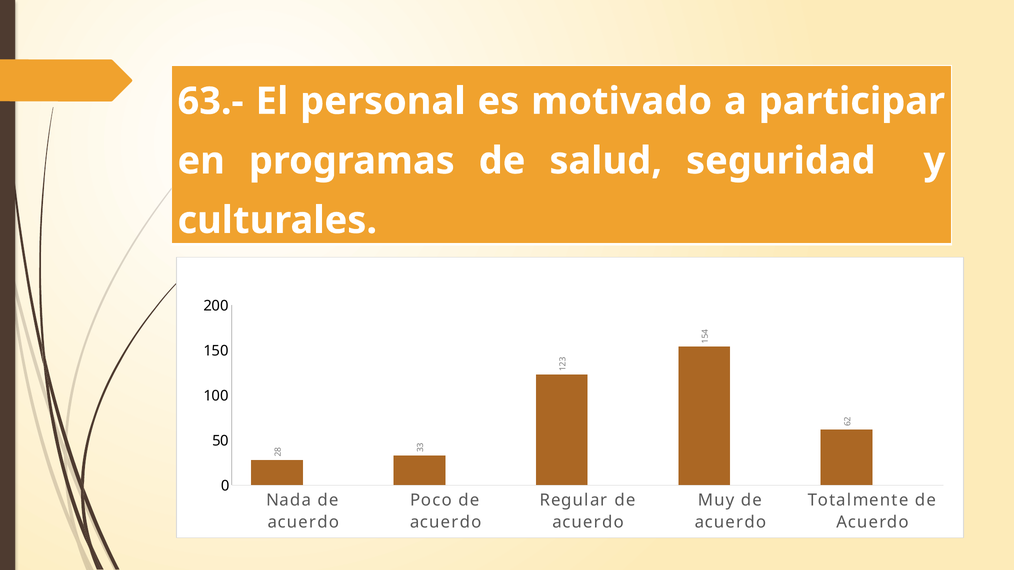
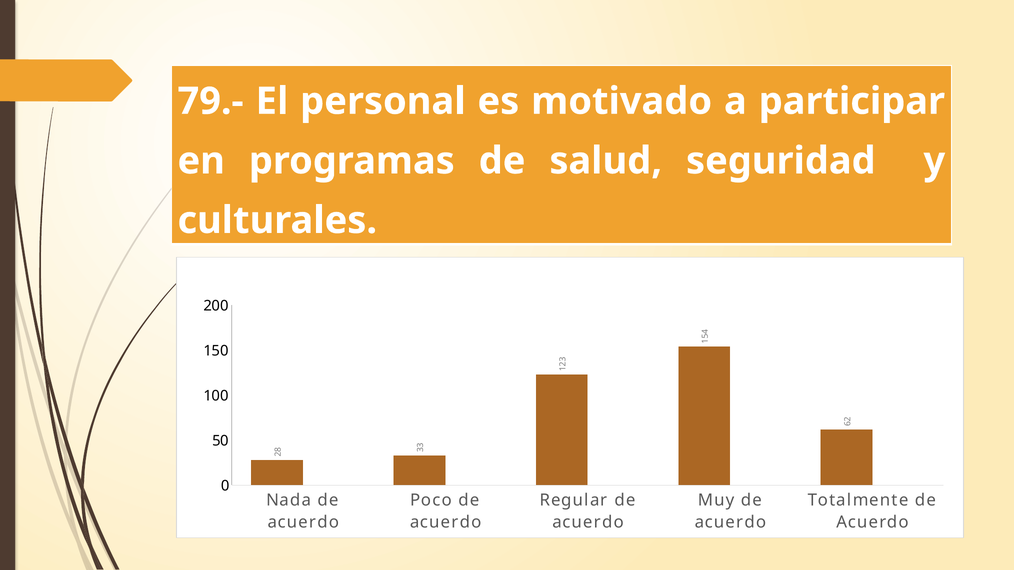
63.-: 63.- -> 79.-
